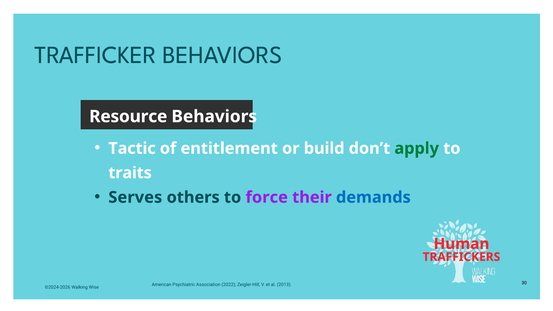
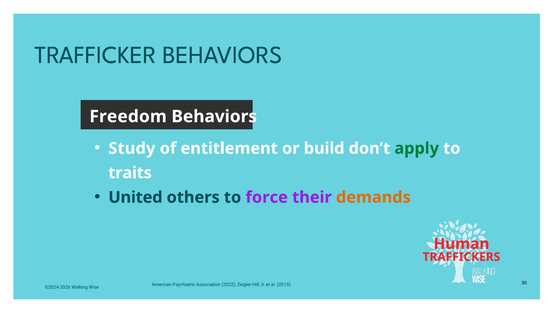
Resource: Resource -> Freedom
Tactic: Tactic -> Study
Serves: Serves -> United
demands colour: blue -> orange
